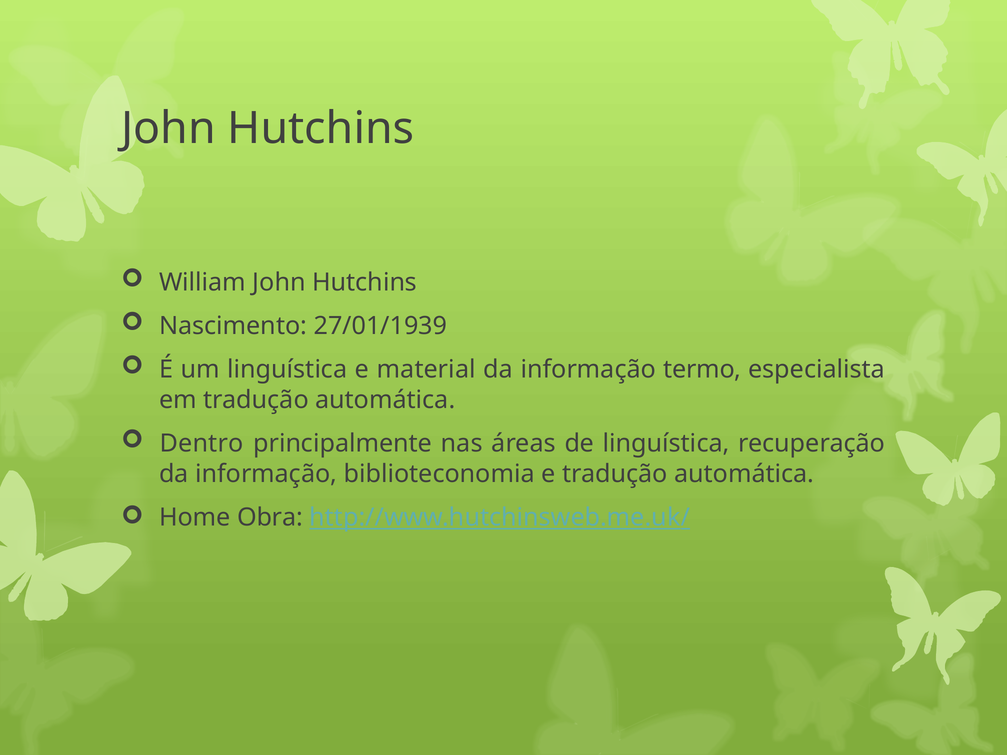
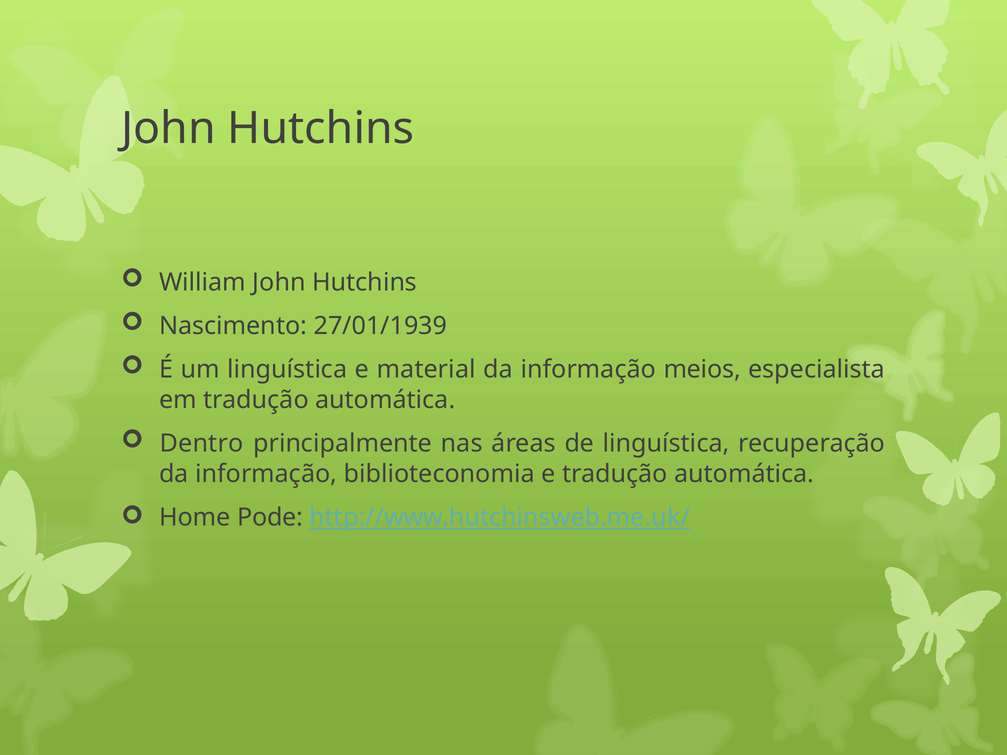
termo: termo -> meios
Obra: Obra -> Pode
